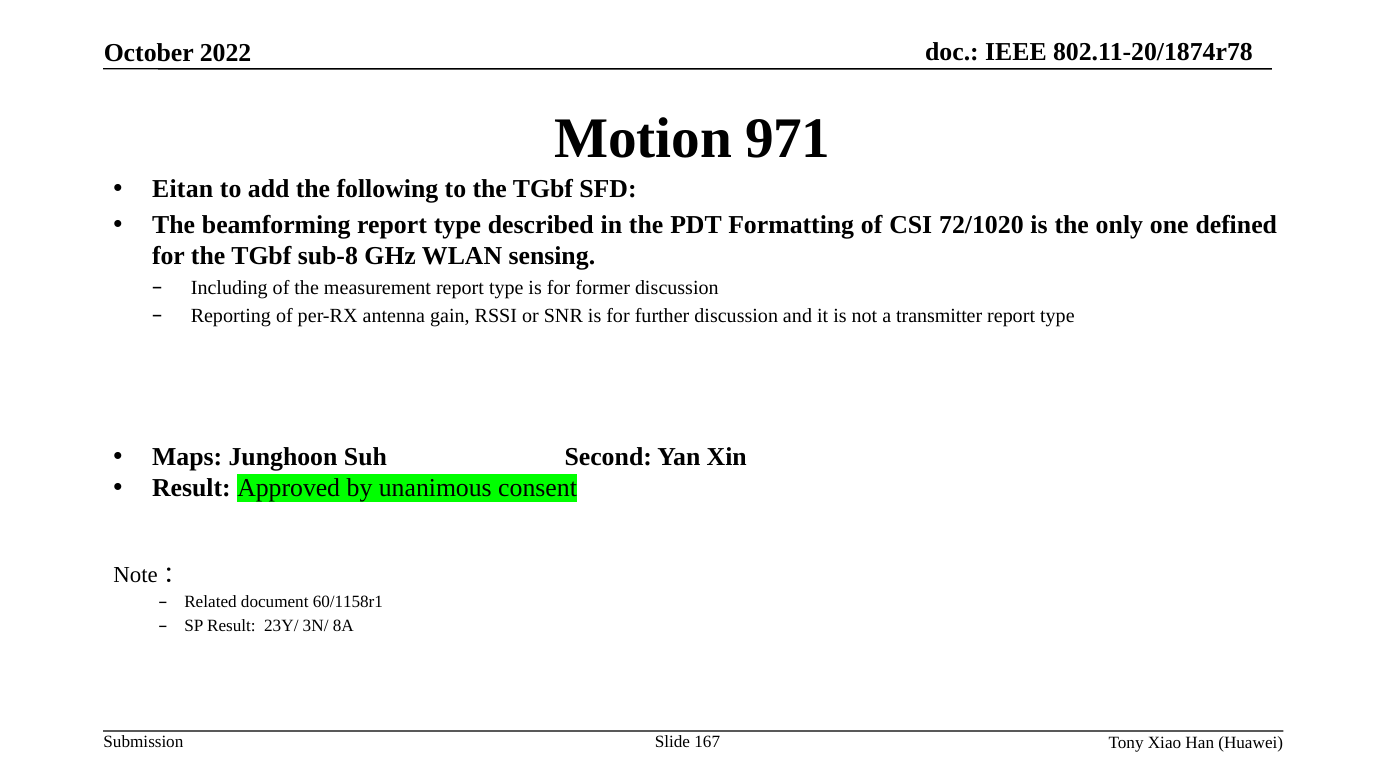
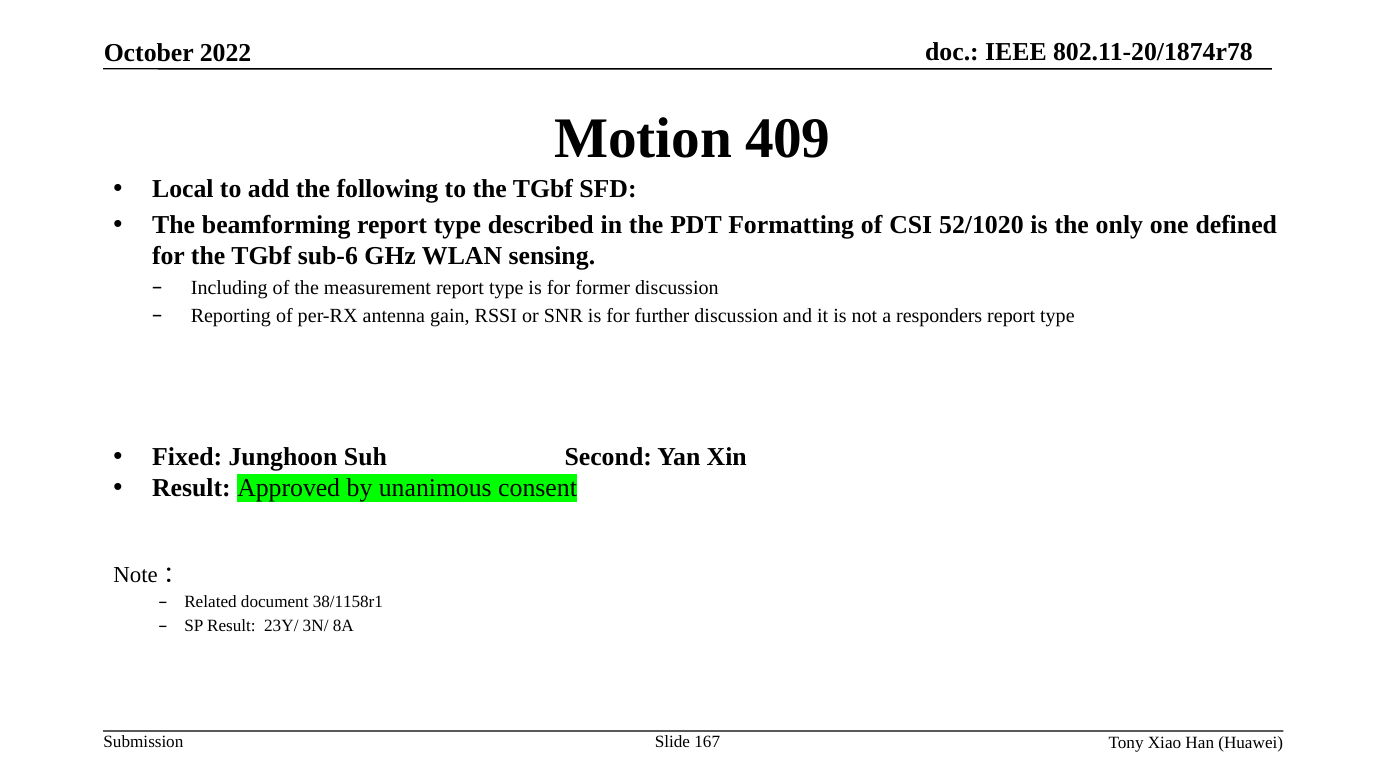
971: 971 -> 409
Eitan: Eitan -> Local
72/1020: 72/1020 -> 52/1020
sub-8: sub-8 -> sub-6
transmitter: transmitter -> responders
Maps: Maps -> Fixed
60/1158r1: 60/1158r1 -> 38/1158r1
